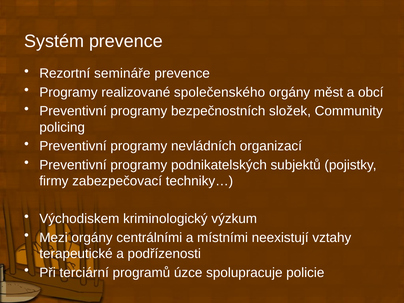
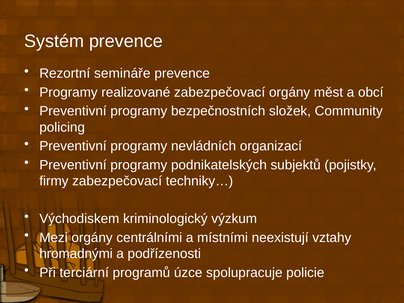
realizované společenského: společenského -> zabezpečovací
terapeutické: terapeutické -> hromadnými
